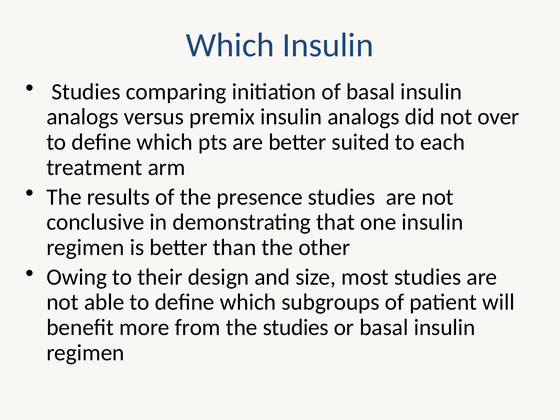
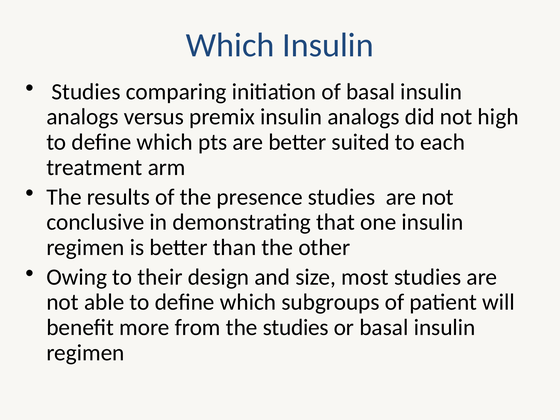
over: over -> high
